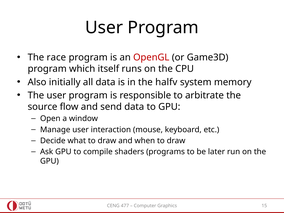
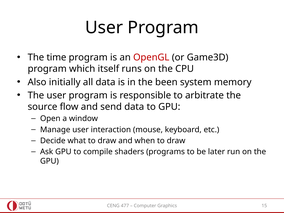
race: race -> time
halfv: halfv -> been
